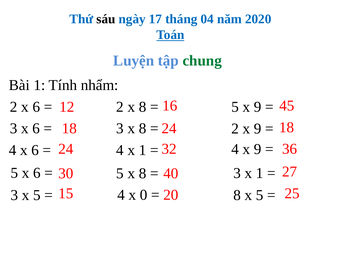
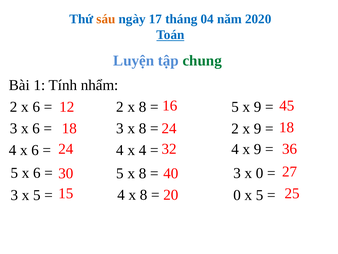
sáu colour: black -> orange
4 x 1: 1 -> 4
3 x 1: 1 -> 0
4 x 0: 0 -> 8
8 at (237, 195): 8 -> 0
